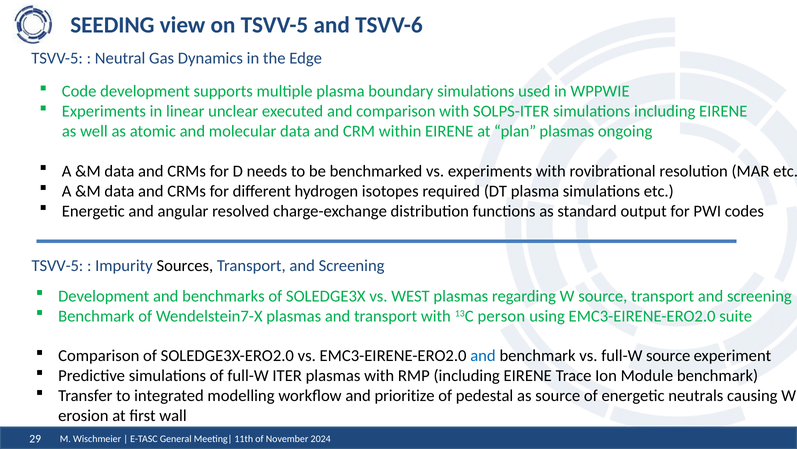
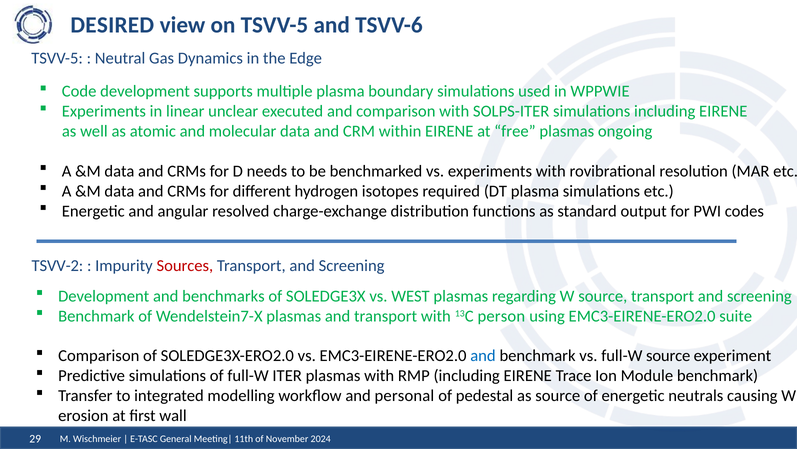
SEEDING: SEEDING -> DESIRED
plan: plan -> free
TSVV-5 at (57, 265): TSVV-5 -> TSVV-2
Sources colour: black -> red
prioritize: prioritize -> personal
